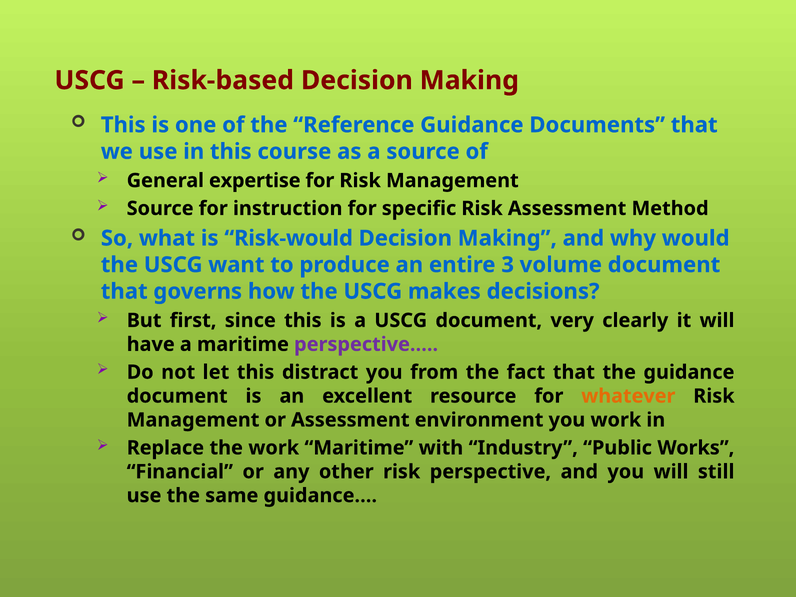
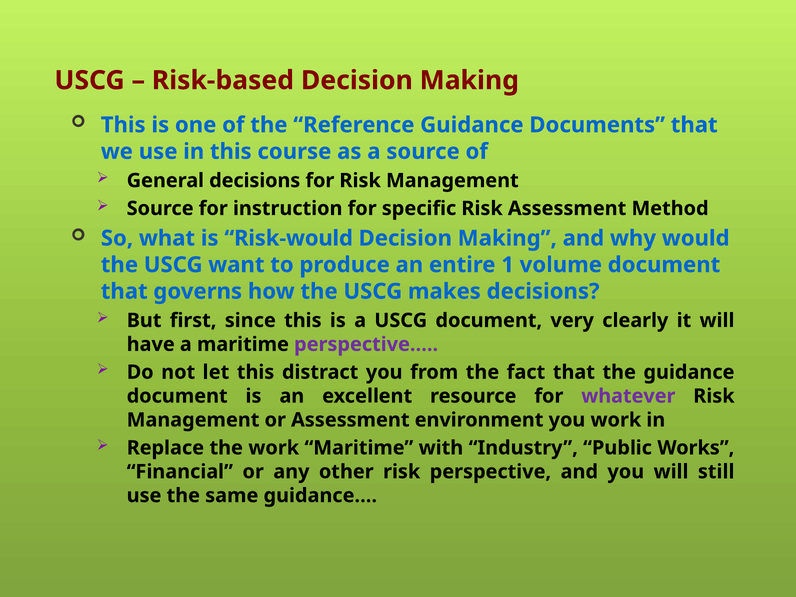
General expertise: expertise -> decisions
3: 3 -> 1
whatever colour: orange -> purple
